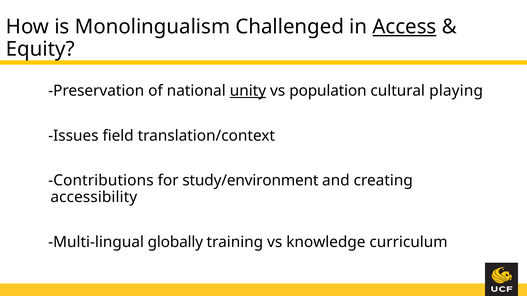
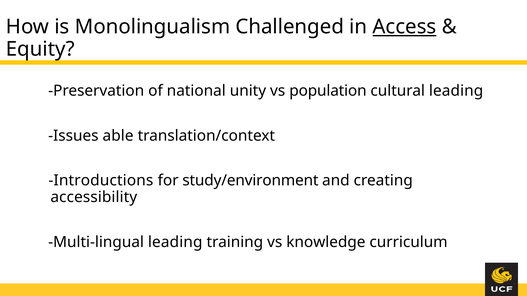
unity underline: present -> none
cultural playing: playing -> leading
field: field -> able
Contributions: Contributions -> Introductions
Multi-lingual globally: globally -> leading
